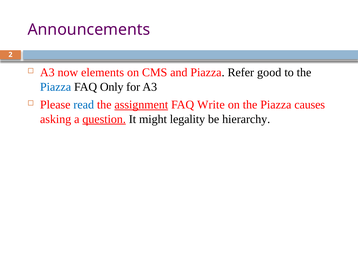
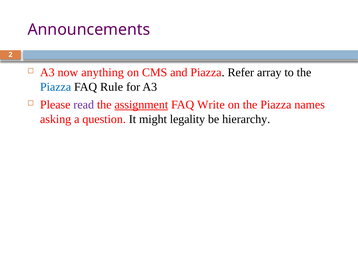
elements: elements -> anything
good: good -> array
Only: Only -> Rule
read colour: blue -> purple
causes: causes -> names
question underline: present -> none
